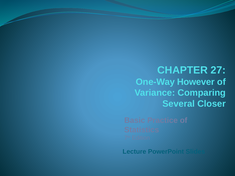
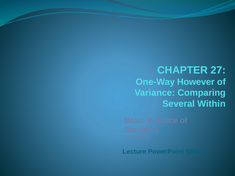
Closer: Closer -> Within
